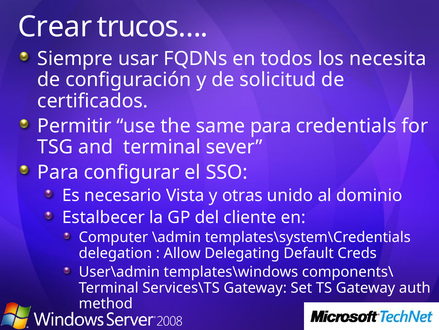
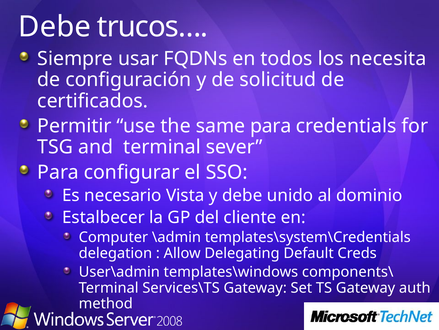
Crear at (55, 27): Crear -> Debe
y otras: otras -> debe
